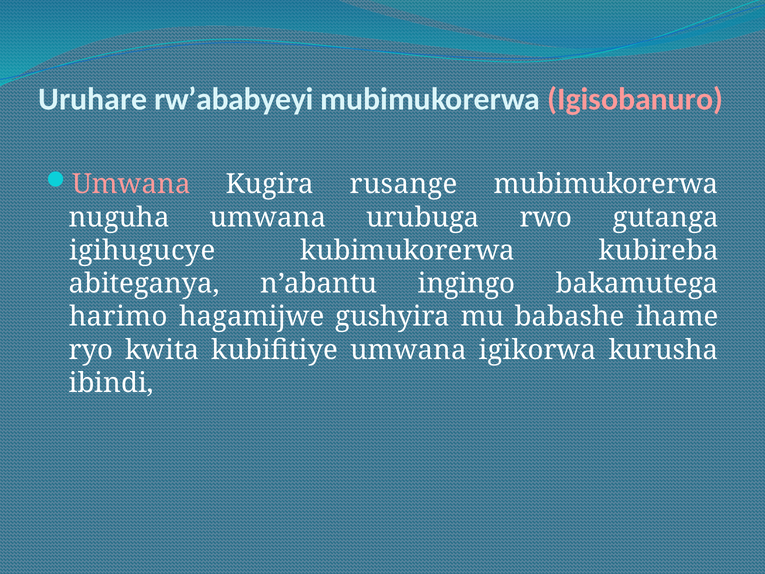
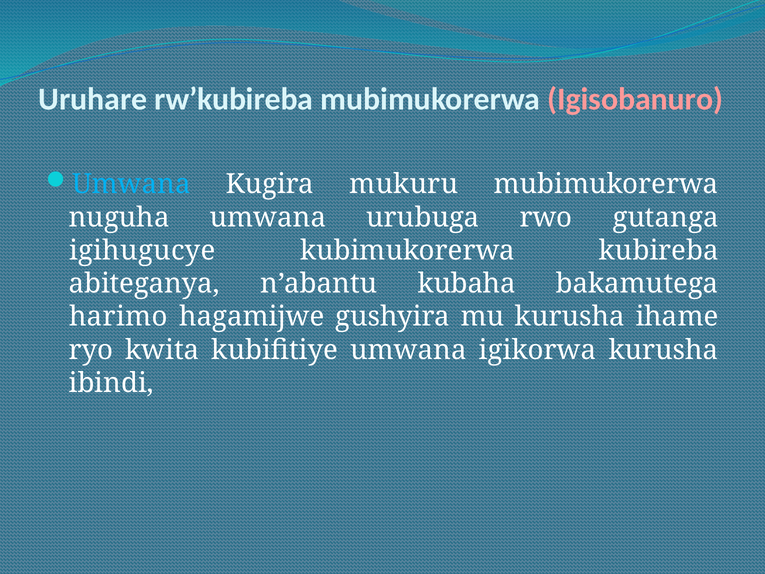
rw’ababyeyi: rw’ababyeyi -> rw’kubireba
Umwana at (131, 184) colour: pink -> light blue
rusange: rusange -> mukuru
ingingo: ingingo -> kubaha
mu babashe: babashe -> kurusha
